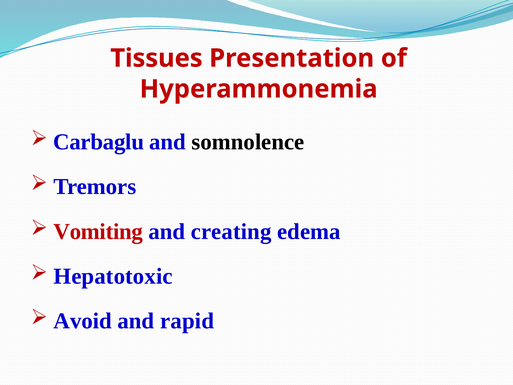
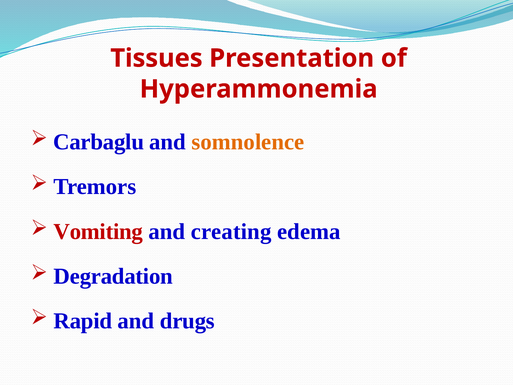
somnolence colour: black -> orange
Hepatotoxic: Hepatotoxic -> Degradation
Avoid: Avoid -> Rapid
rapid: rapid -> drugs
